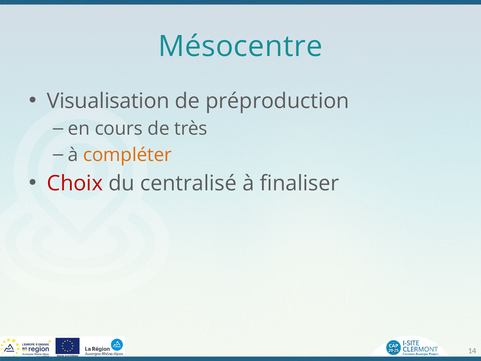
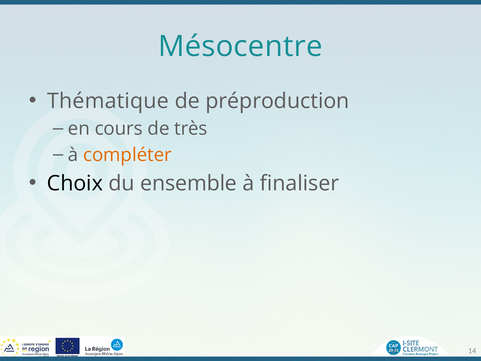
Visualisation: Visualisation -> Thématique
Choix colour: red -> black
centralisé: centralisé -> ensemble
